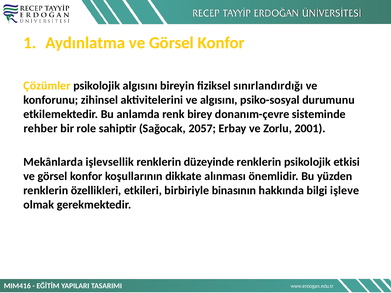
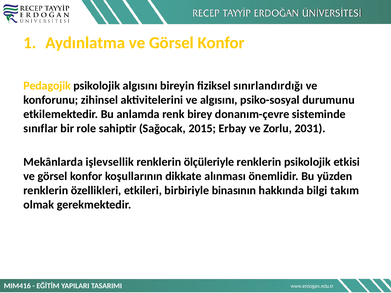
Çözümler: Çözümler -> Pedagojik
rehber: rehber -> sınıflar
2057: 2057 -> 2015
2001: 2001 -> 2031
düzeyinde: düzeyinde -> ölçüleriyle
işleve: işleve -> takım
